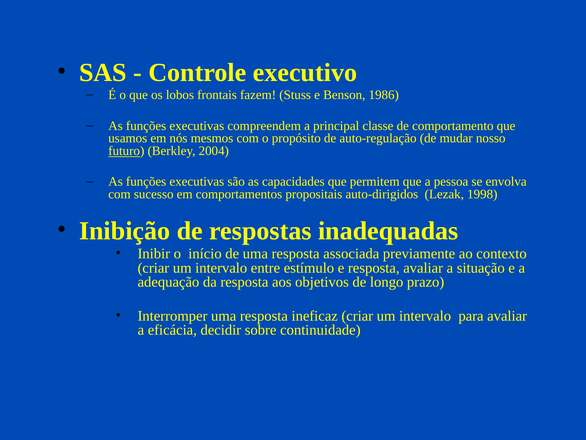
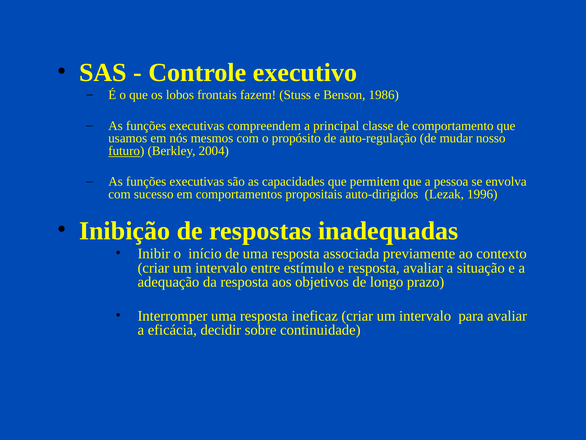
1998: 1998 -> 1996
